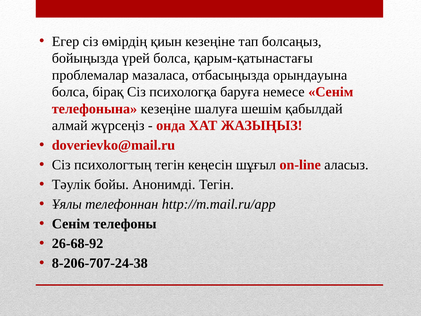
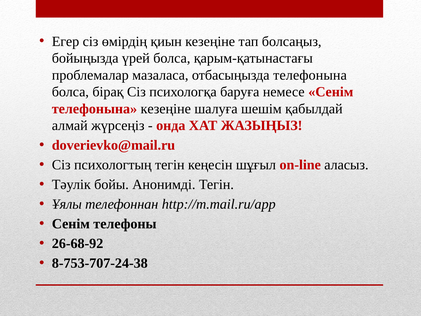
отбасыңызда орындауына: орындауына -> телефонына
8-206-707-24-38: 8-206-707-24-38 -> 8-753-707-24-38
